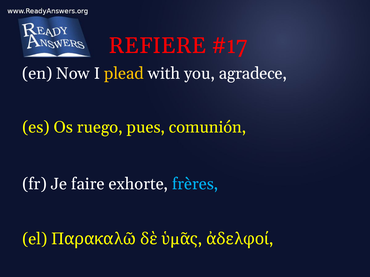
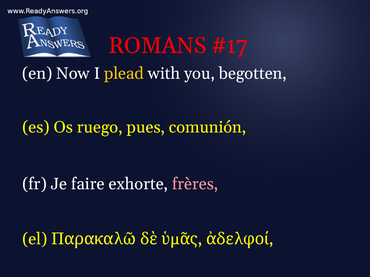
REFIERE: REFIERE -> ROMANS
agradece: agradece -> begotten
frères colour: light blue -> pink
